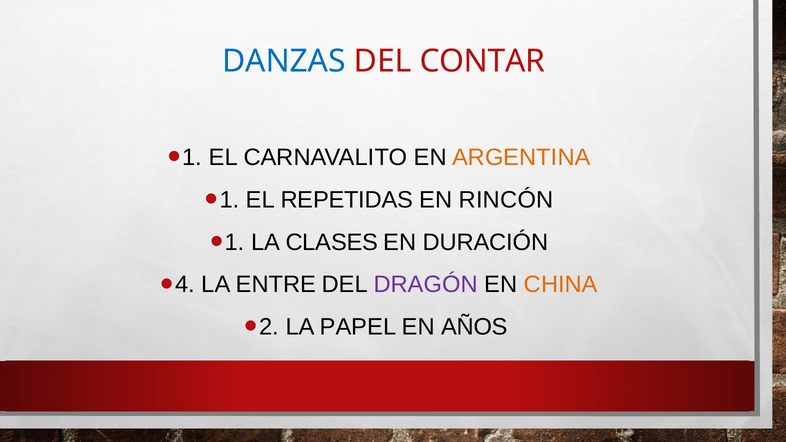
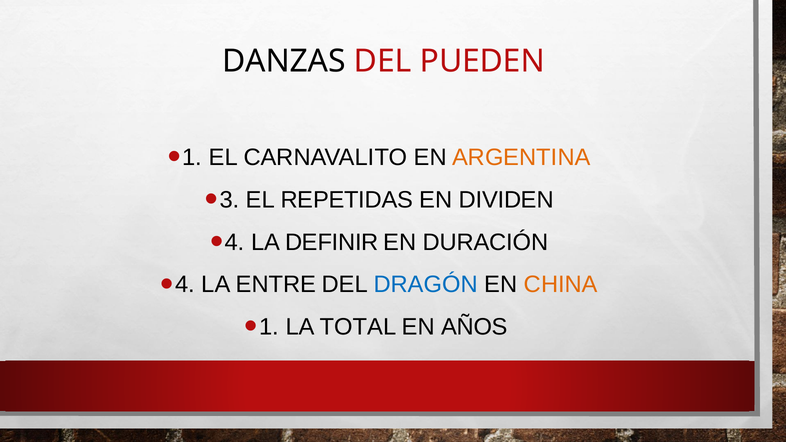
DANZAS colour: blue -> black
CONTAR: CONTAR -> PUEDEN
1 at (229, 200): 1 -> 3
RINCÓN: RINCÓN -> DIVIDEN
1 at (235, 242): 1 -> 4
CLASES: CLASES -> DEFINIR
DRAGÓN colour: purple -> blue
2 at (269, 327): 2 -> 1
PAPEL: PAPEL -> TOTAL
